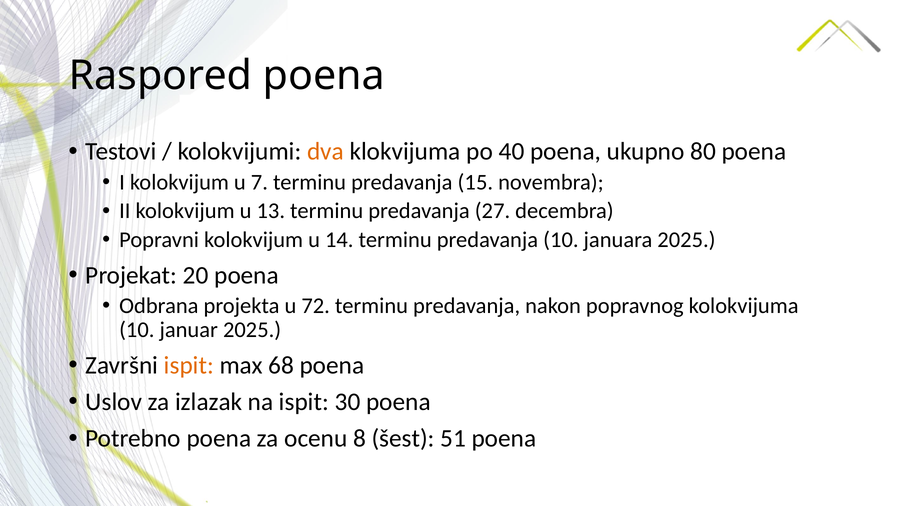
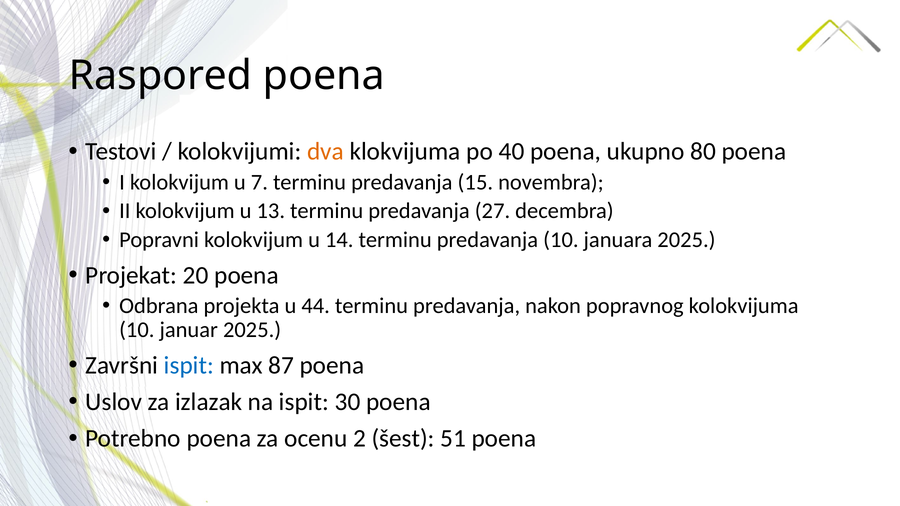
72: 72 -> 44
ispit at (189, 365) colour: orange -> blue
68: 68 -> 87
8: 8 -> 2
